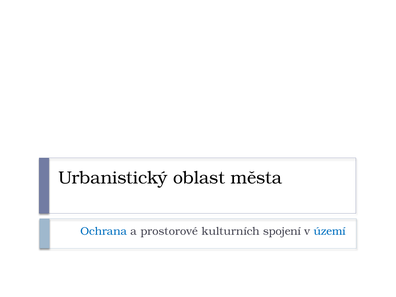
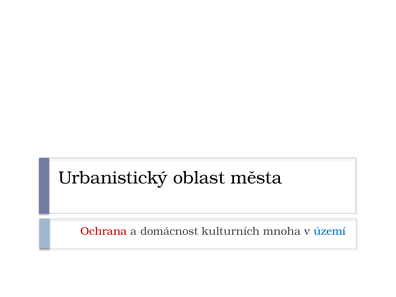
Ochrana colour: blue -> red
prostorové: prostorové -> domácnost
spojení: spojení -> mnoha
